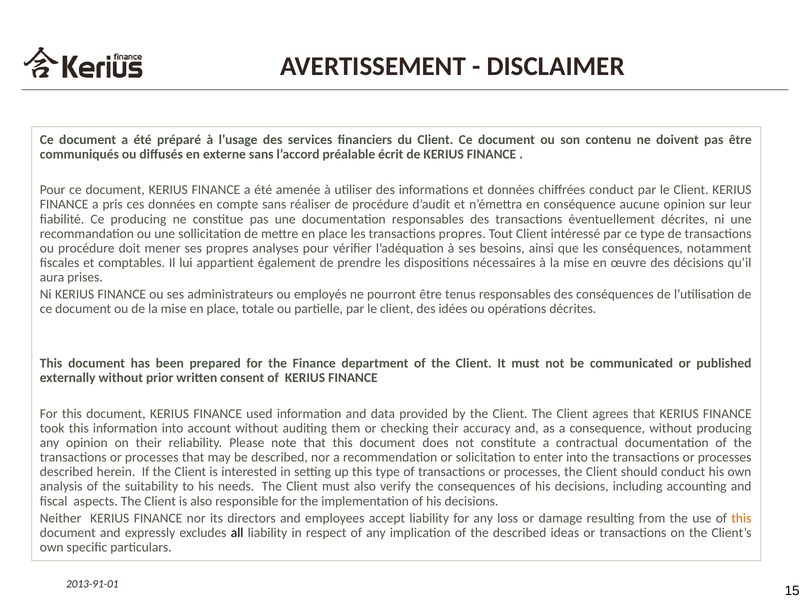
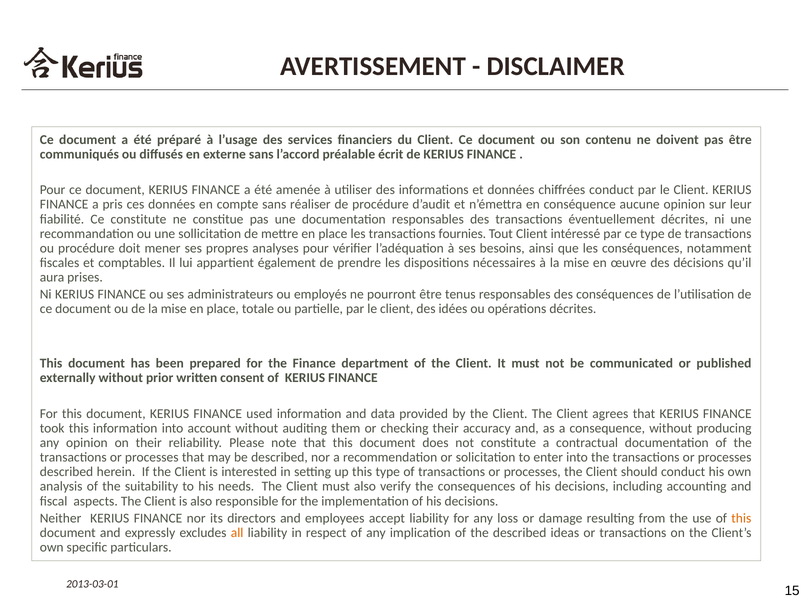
Ce producing: producing -> constitute
transactions propres: propres -> fournies
all colour: black -> orange
2013-91-01: 2013-91-01 -> 2013-03-01
